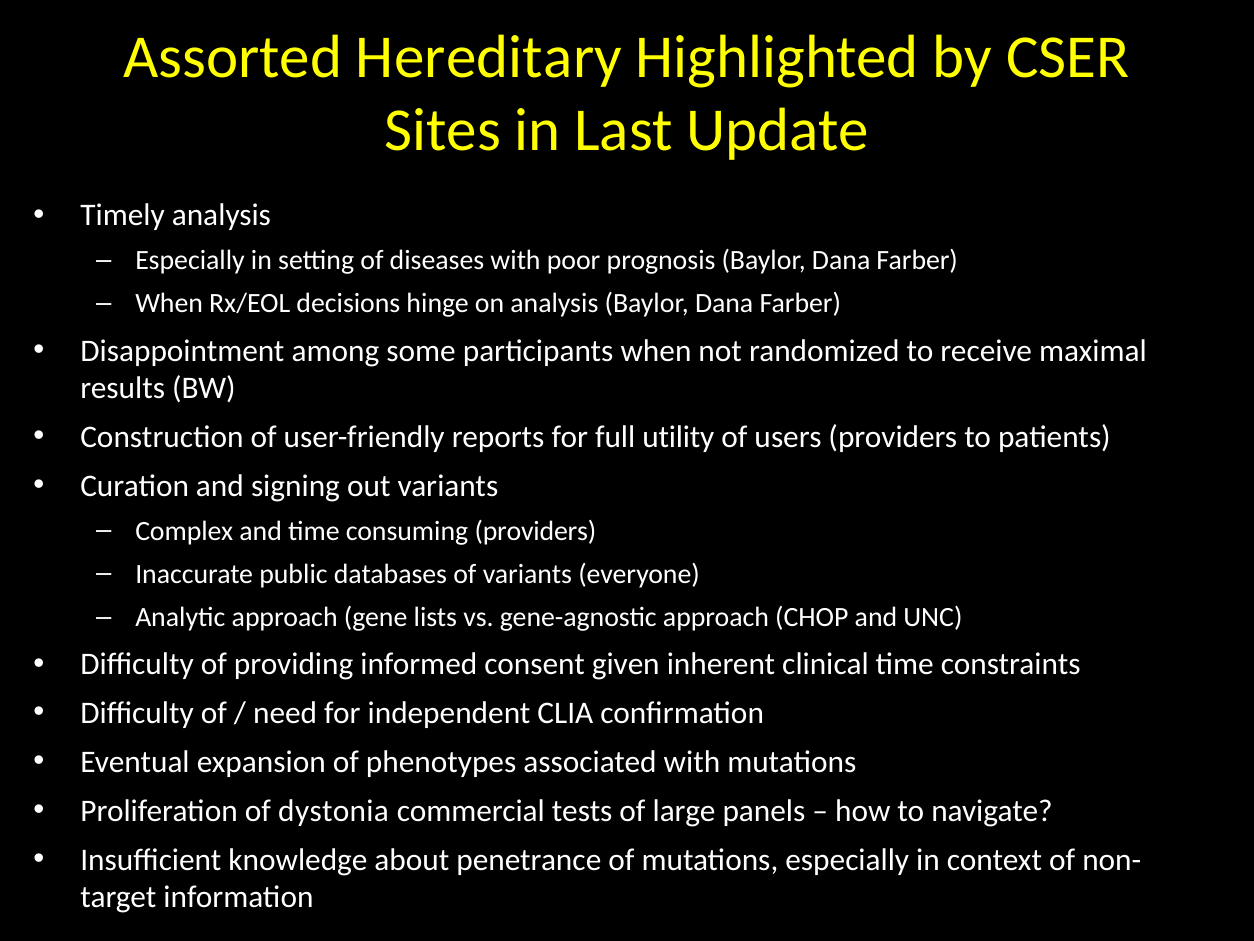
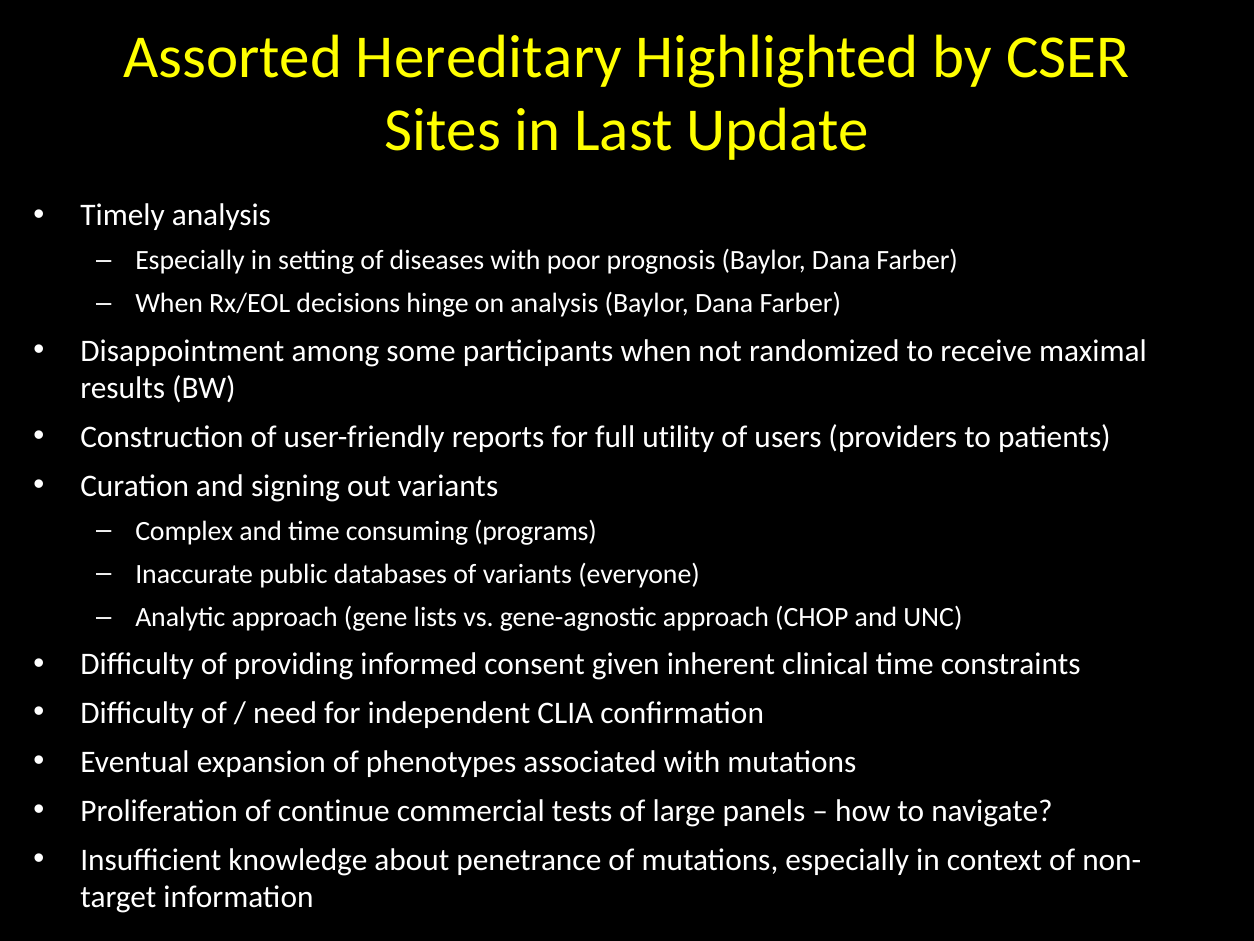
consuming providers: providers -> programs
dystonia: dystonia -> continue
